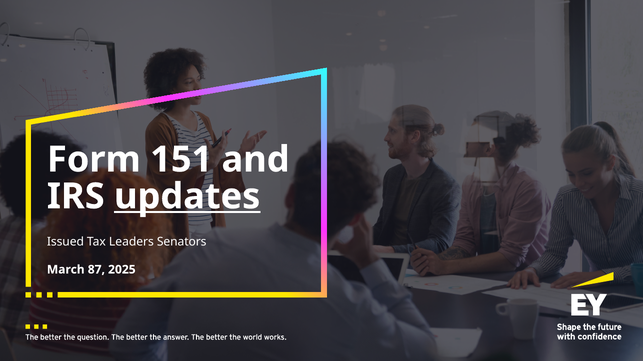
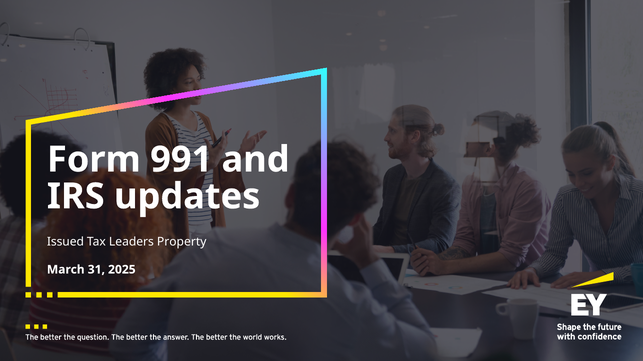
151: 151 -> 991
updates underline: present -> none
Senators: Senators -> Property
87: 87 -> 31
